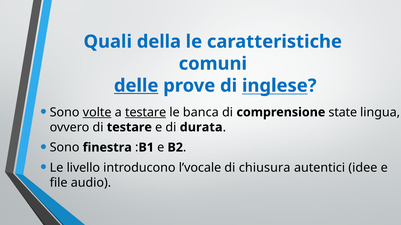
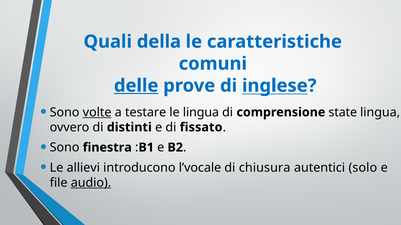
testare at (146, 113) underline: present -> none
le banca: banca -> lingua
di testare: testare -> distinti
durata: durata -> fissato
livello: livello -> allievi
idee: idee -> solo
audio underline: none -> present
